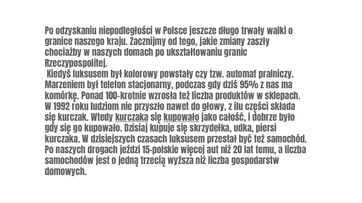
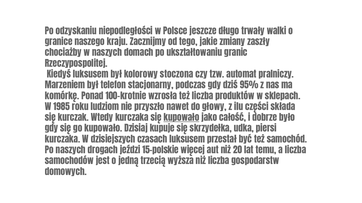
powstały: powstały -> stoczona
1992: 1992 -> 1985
kurczaka at (132, 118) underline: present -> none
